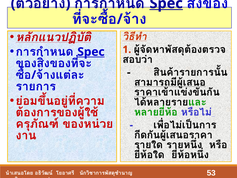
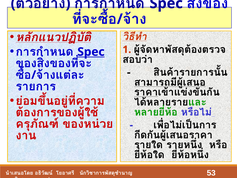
Spec at (166, 3) underline: present -> none
